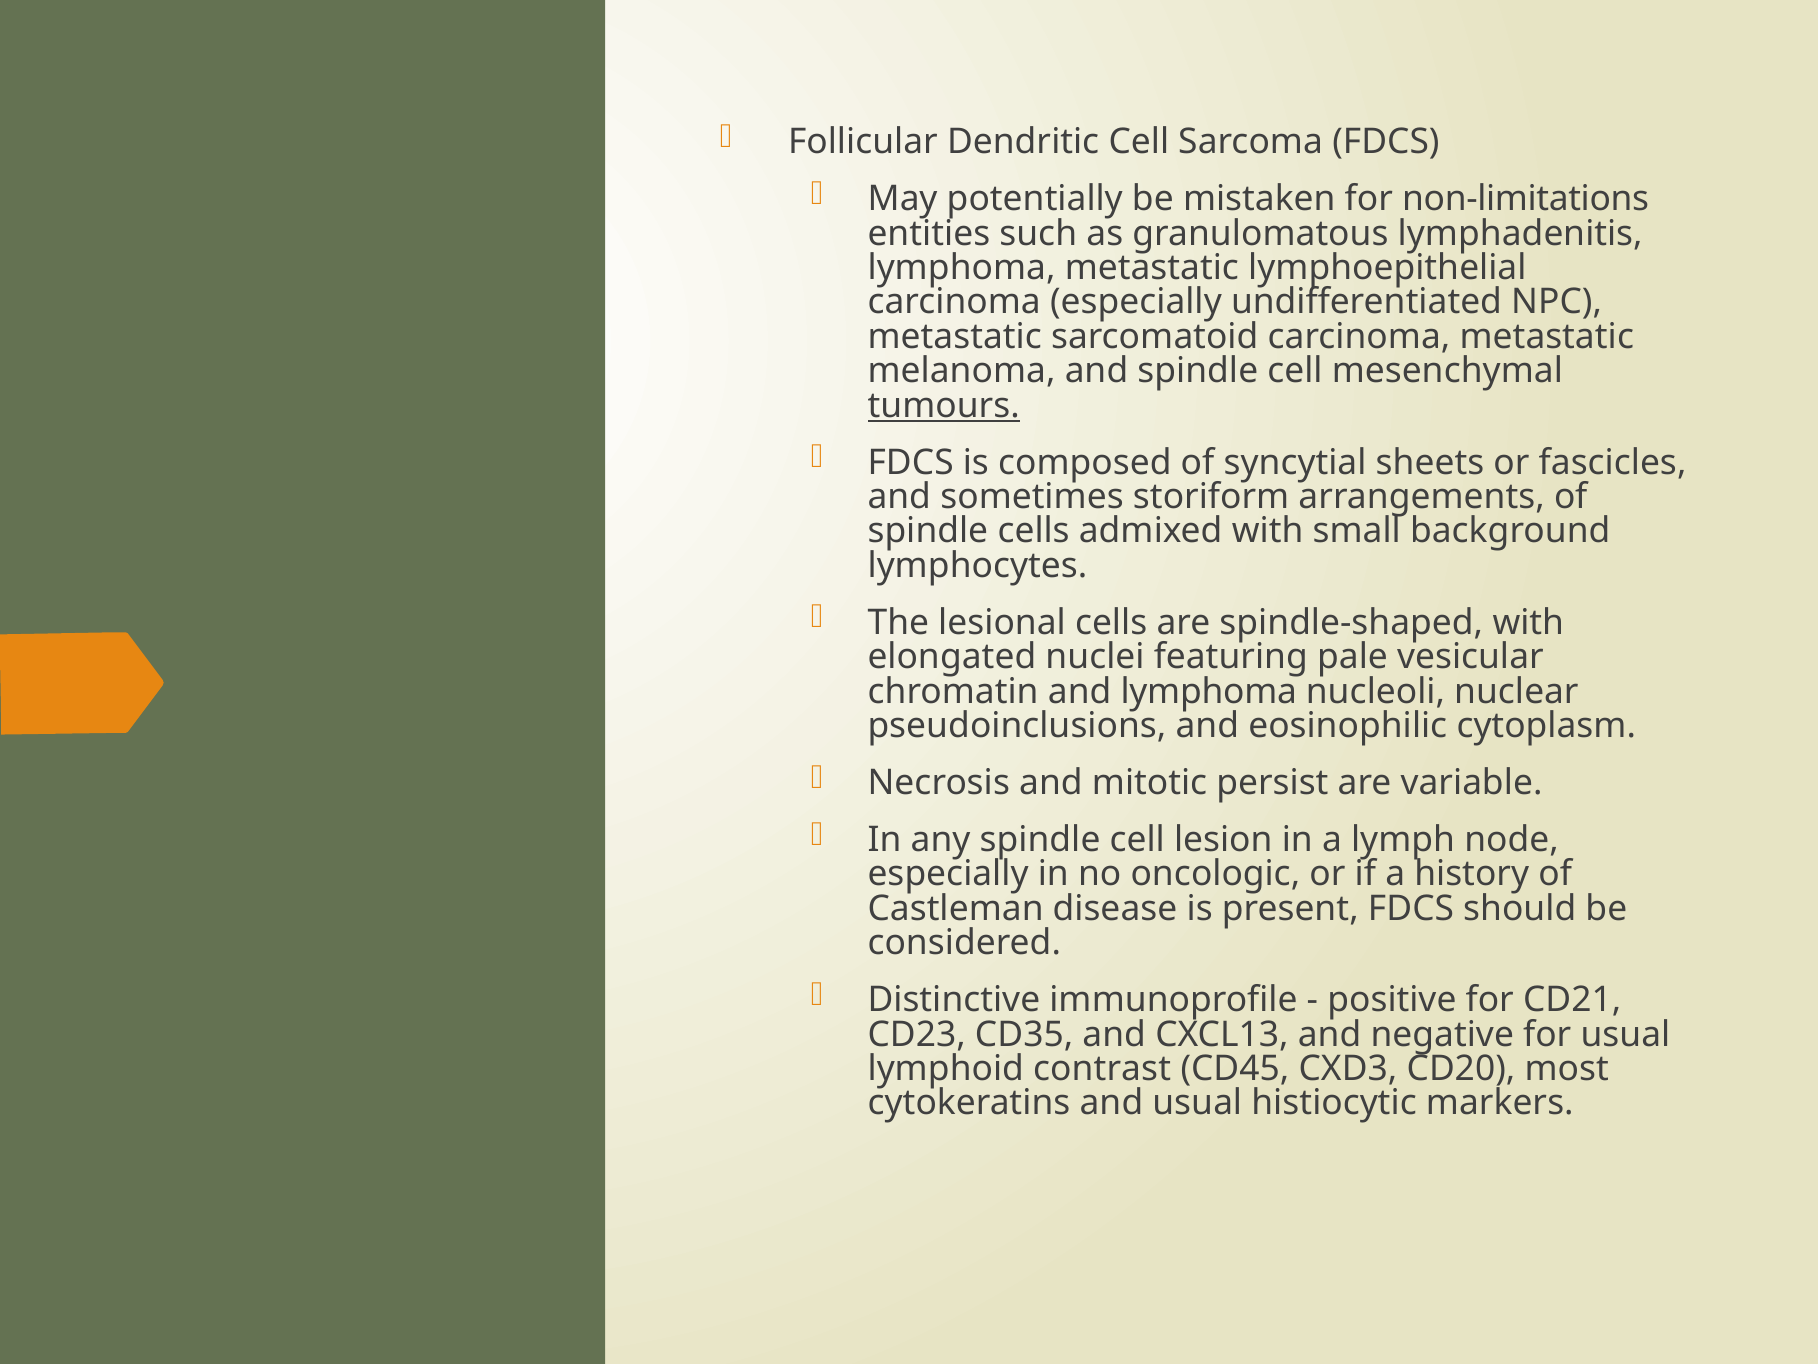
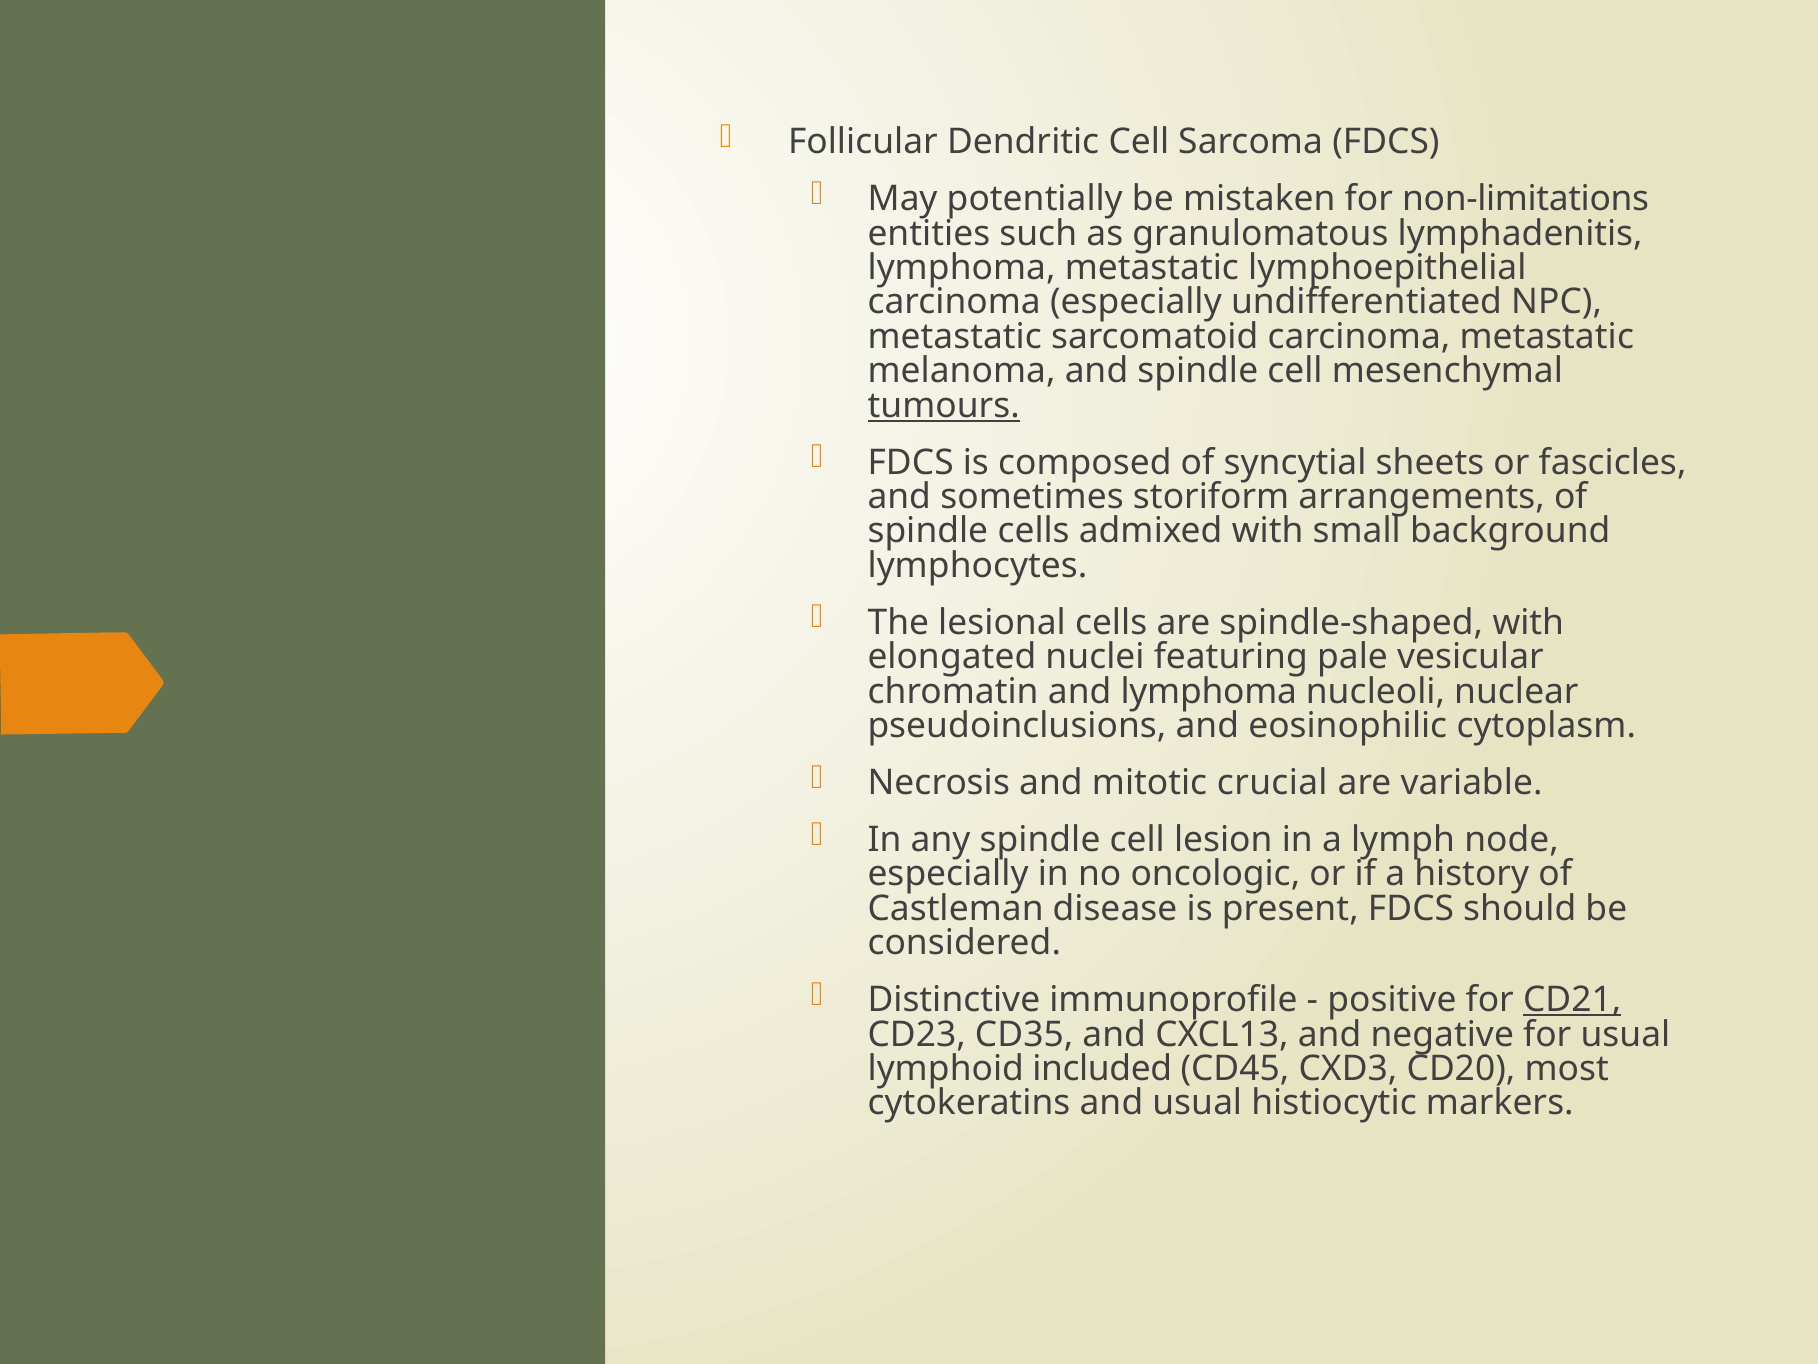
persist: persist -> crucial
CD21 underline: none -> present
contrast: contrast -> included
